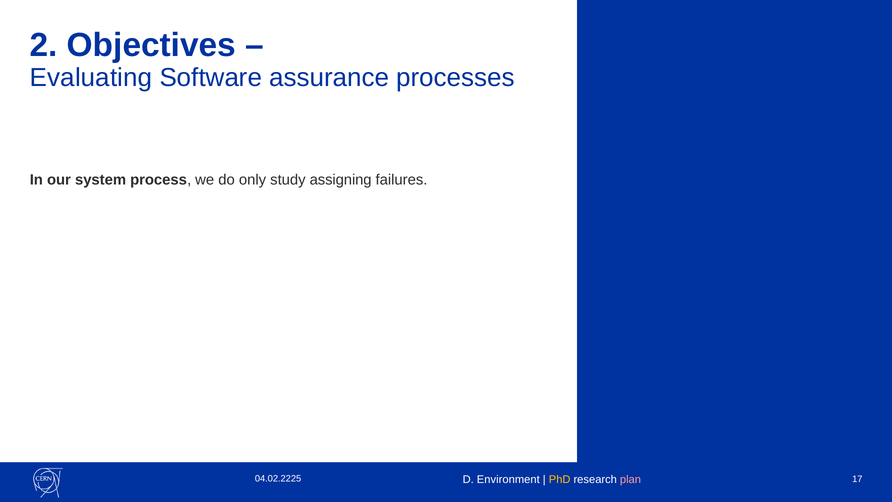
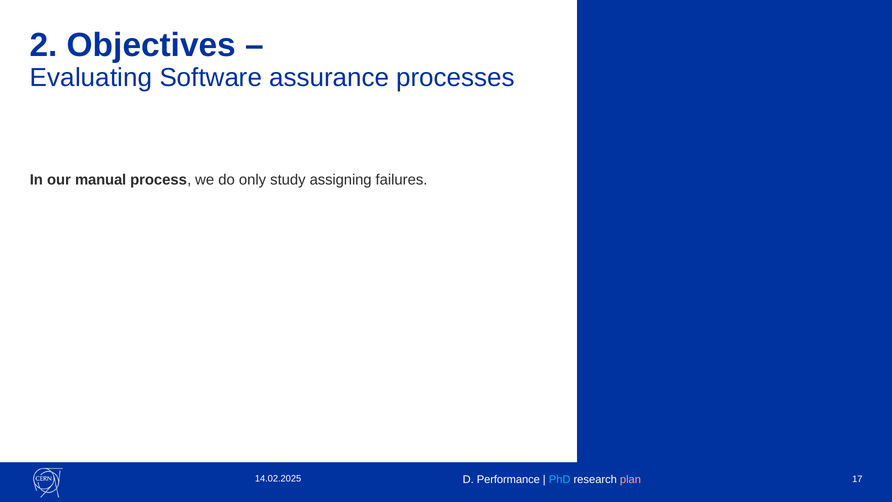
system: system -> manual
Environment: Environment -> Performance
PhD colour: yellow -> light blue
04.02.2225: 04.02.2225 -> 14.02.2025
